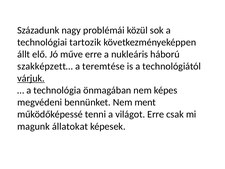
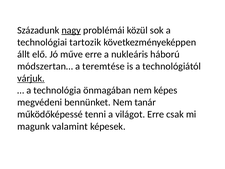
nagy underline: none -> present
szakképzett…: szakképzett… -> módszertan…
ment: ment -> tanár
állatokat: állatokat -> valamint
